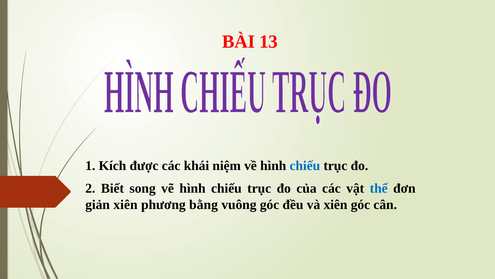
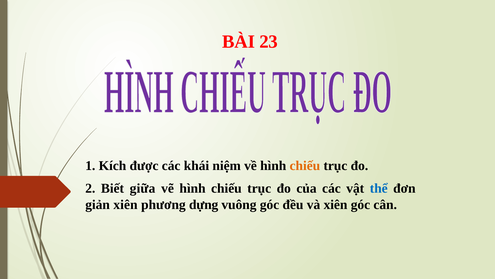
13: 13 -> 23
chiếu at (305, 165) colour: blue -> orange
song: song -> giữa
bằng: bằng -> dựng
